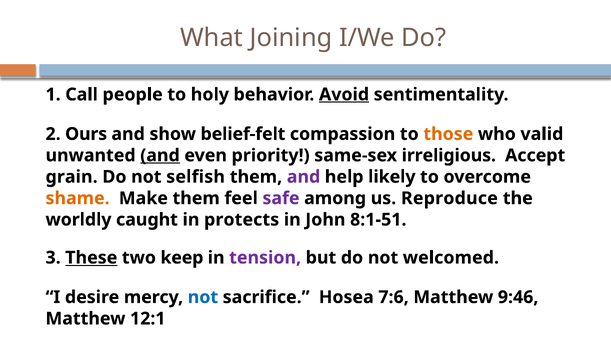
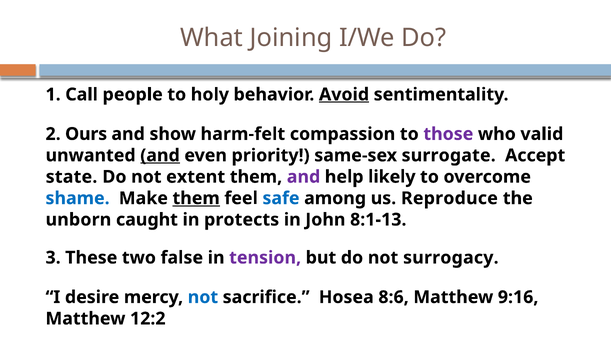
belief-felt: belief-felt -> harm-felt
those colour: orange -> purple
irreligious: irreligious -> surrogate
grain: grain -> state
selfish: selfish -> extent
shame colour: orange -> blue
them at (196, 198) underline: none -> present
safe colour: purple -> blue
worldly: worldly -> unborn
8:1-51: 8:1-51 -> 8:1-13
These underline: present -> none
keep: keep -> false
welcomed: welcomed -> surrogacy
7:6: 7:6 -> 8:6
9:46: 9:46 -> 9:16
12:1: 12:1 -> 12:2
